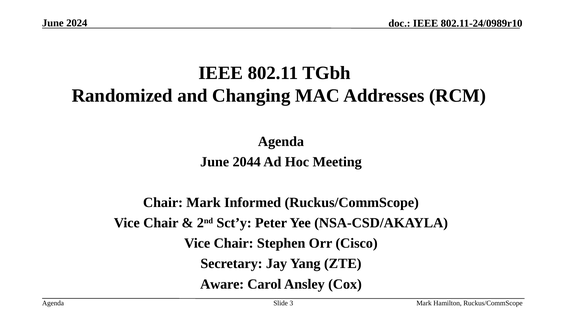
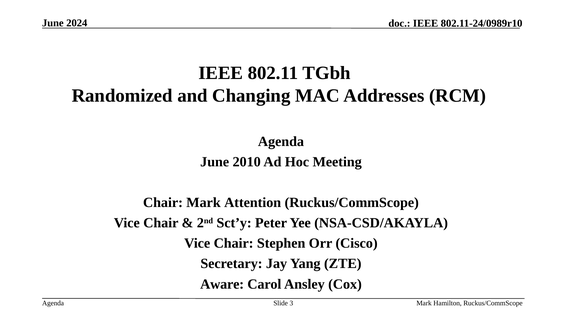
2044: 2044 -> 2010
Informed: Informed -> Attention
